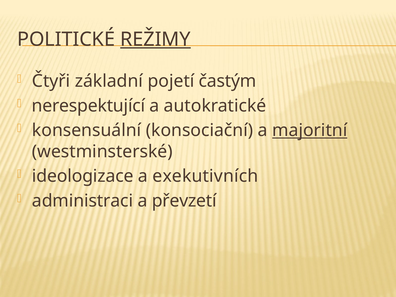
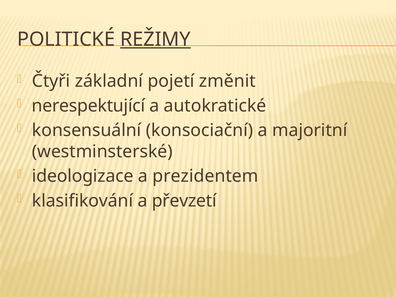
častým: častým -> změnit
majoritní underline: present -> none
exekutivních: exekutivních -> prezidentem
administraci: administraci -> klasifikování
